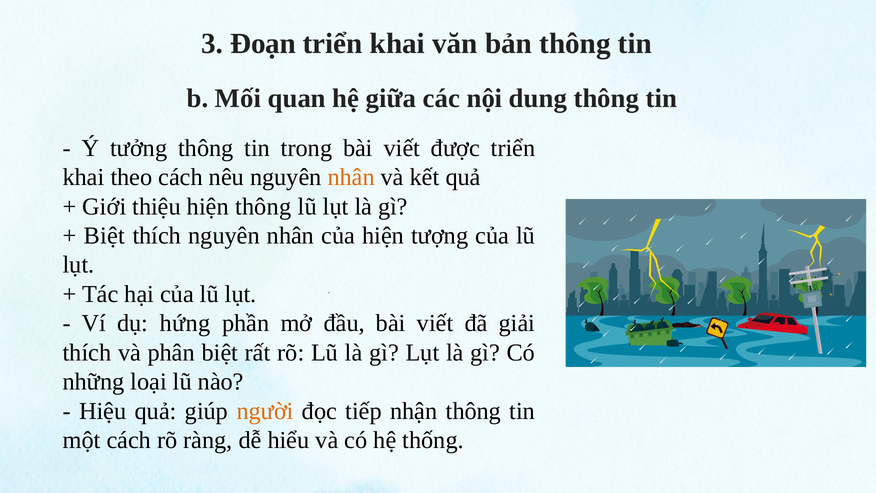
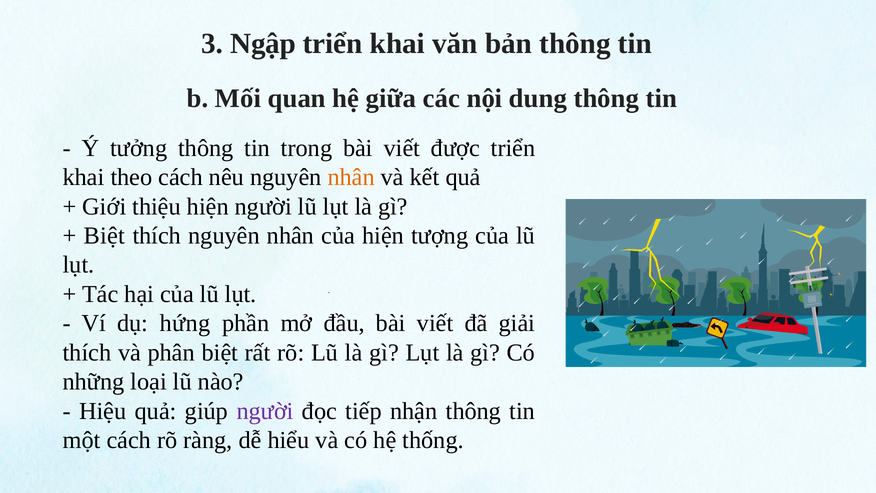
Đoạn: Đoạn -> Ngập
hiện thông: thông -> người
người at (265, 411) colour: orange -> purple
